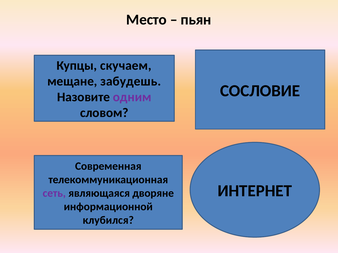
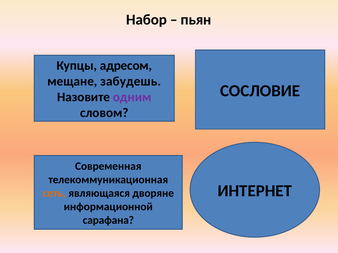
Место: Место -> Набор
скучаем: скучаем -> адресом
сеть colour: purple -> orange
клубился: клубился -> сарафана
